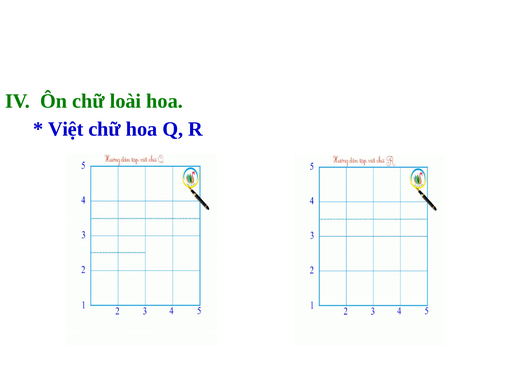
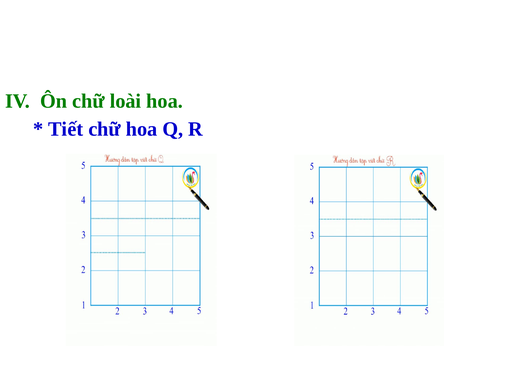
Việt: Việt -> Tiết
